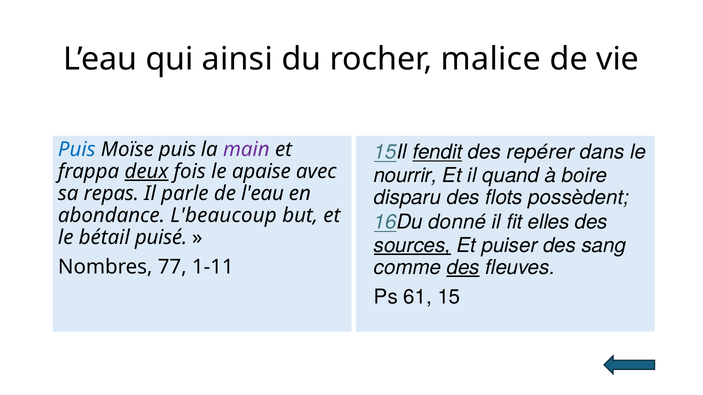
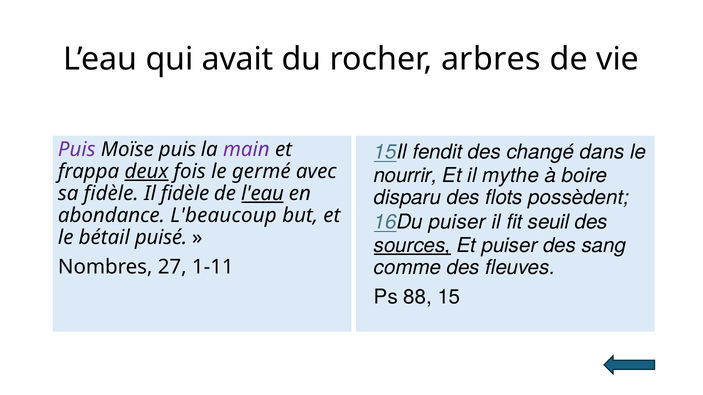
ainsi: ainsi -> avait
malice: malice -> arbres
Puis at (77, 150) colour: blue -> purple
fendit underline: present -> none
repérer: repérer -> changé
apaise: apaise -> germé
quand: quand -> mythe
sa repas: repas -> fidèle
Il parle: parle -> fidèle
l'eau underline: none -> present
16Du donné: donné -> puiser
elles: elles -> seuil
des at (463, 268) underline: present -> none
77: 77 -> 27
61: 61 -> 88
